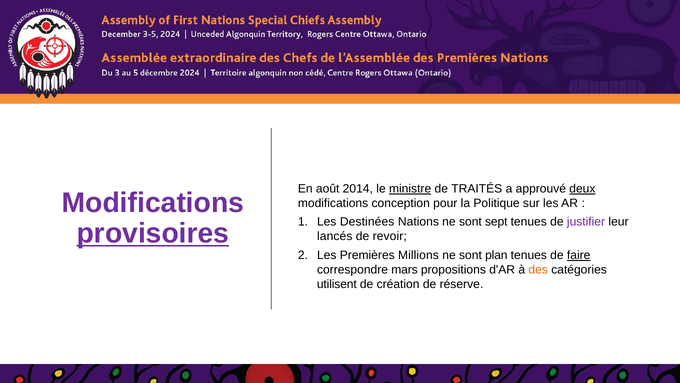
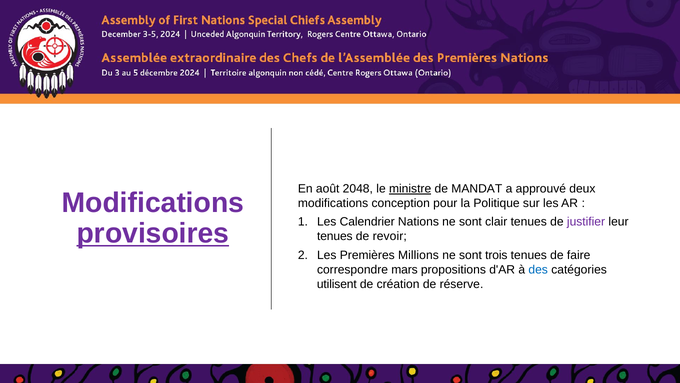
2014: 2014 -> 2048
TRAITÉS: TRAITÉS -> MANDAT
deux underline: present -> none
Destinées: Destinées -> Calendrier
sept: sept -> clair
lancés at (335, 236): lancés -> tenues
plan: plan -> trois
faire underline: present -> none
des colour: orange -> blue
